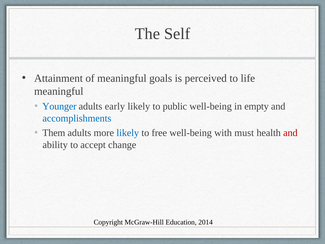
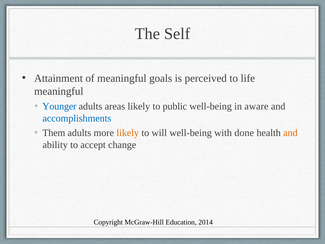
early: early -> areas
empty: empty -> aware
likely at (128, 133) colour: blue -> orange
free: free -> will
must: must -> done
and at (290, 133) colour: red -> orange
